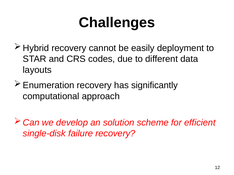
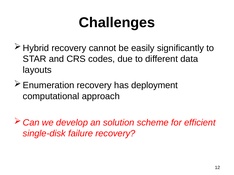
deployment: deployment -> significantly
significantly: significantly -> deployment
